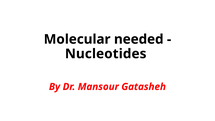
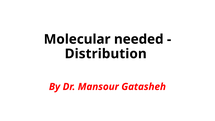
Nucleotides: Nucleotides -> Distribution
